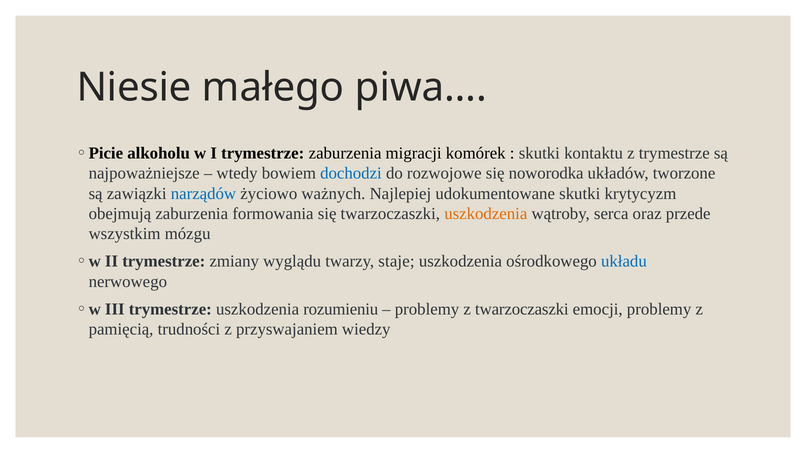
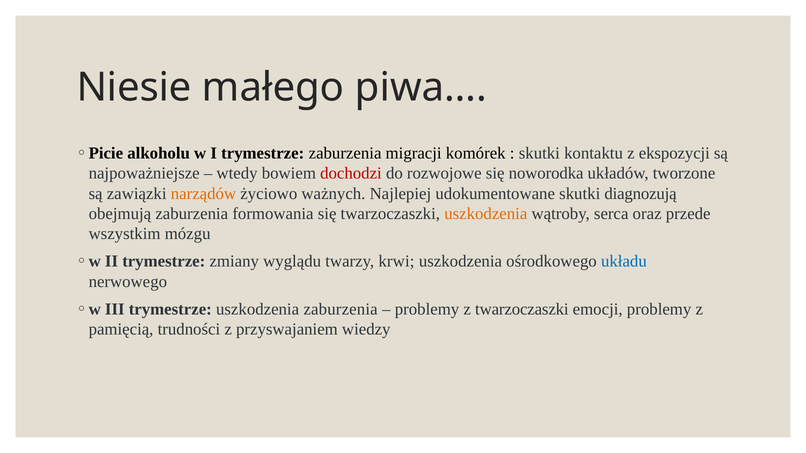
z trymestrze: trymestrze -> ekspozycji
dochodzi colour: blue -> red
narządów colour: blue -> orange
krytycyzm: krytycyzm -> diagnozują
staje: staje -> krwi
uszkodzenia rozumieniu: rozumieniu -> zaburzenia
